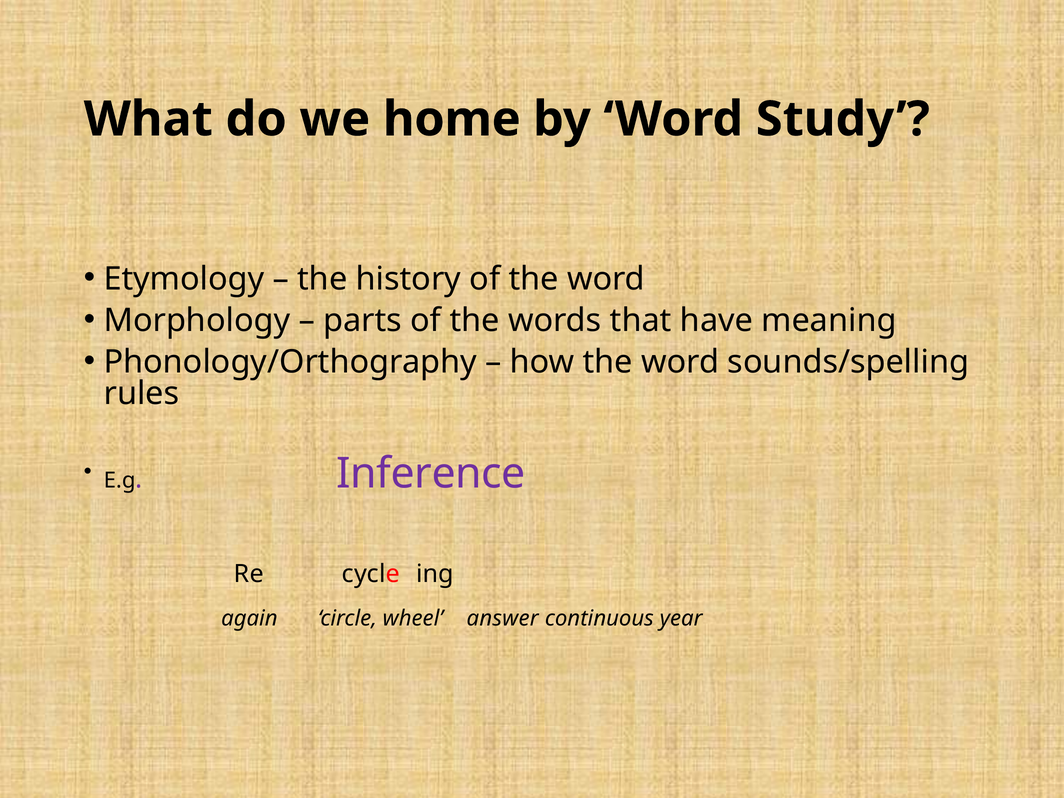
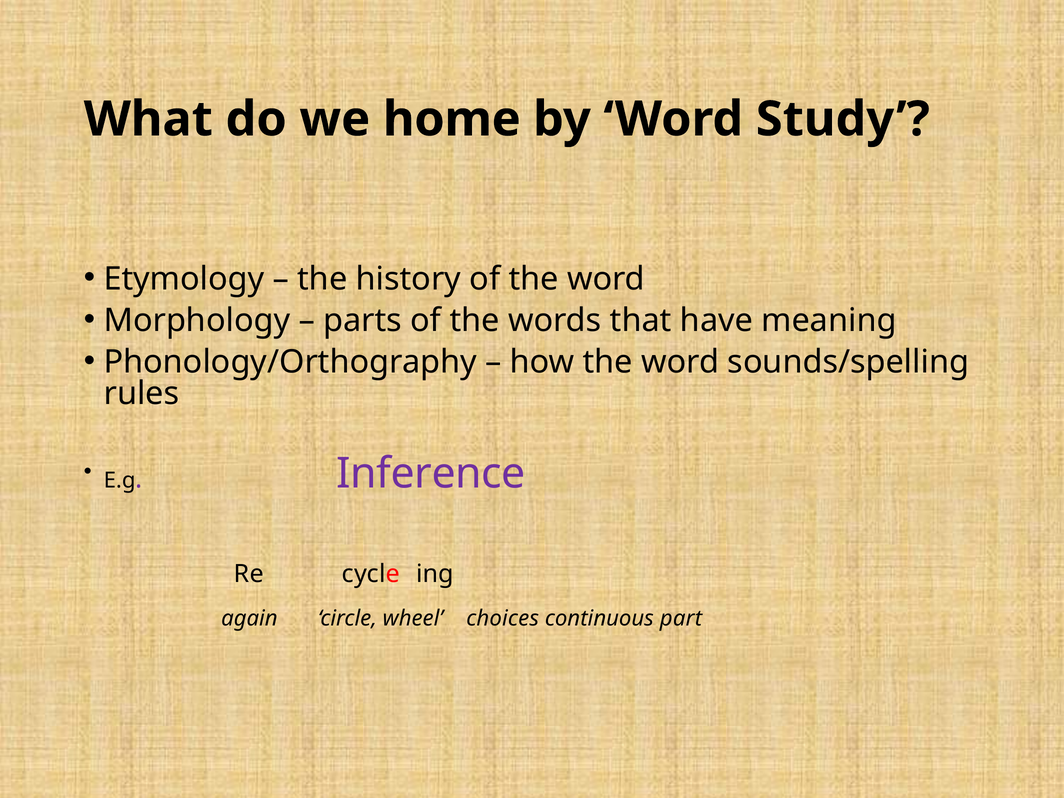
answer: answer -> choices
year: year -> part
